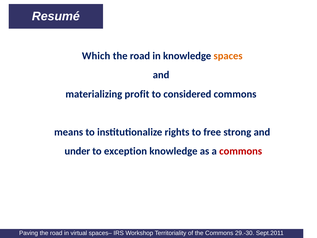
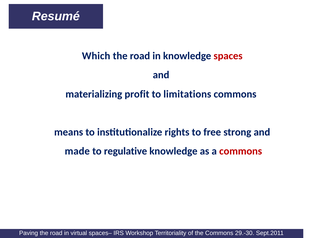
spaces colour: orange -> red
considered: considered -> limitations
under: under -> made
exception: exception -> regulative
